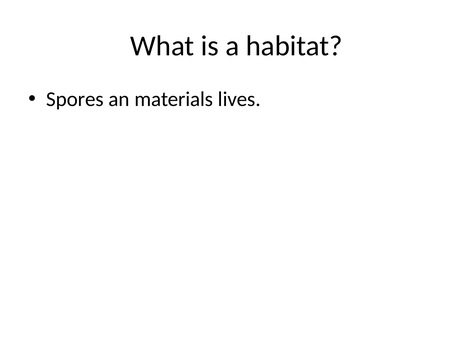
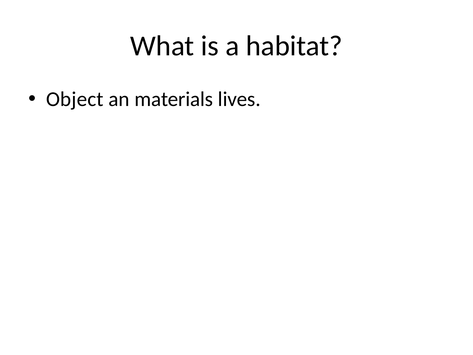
Spores: Spores -> Object
